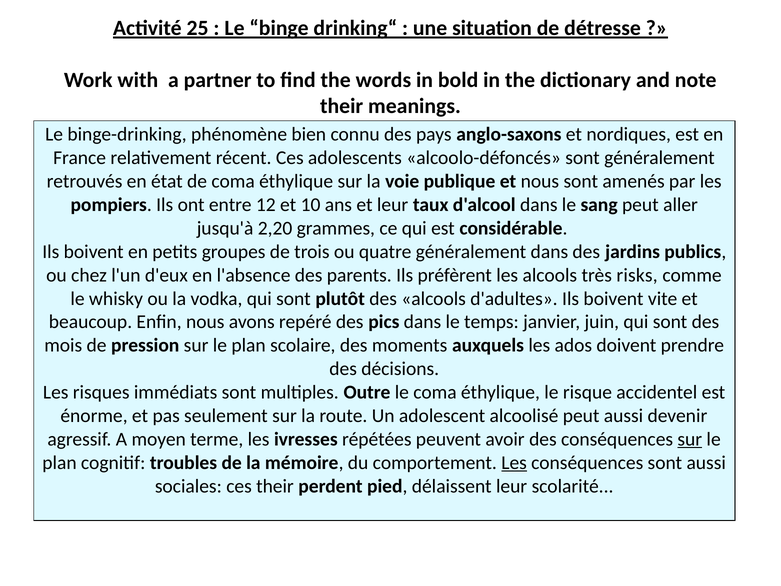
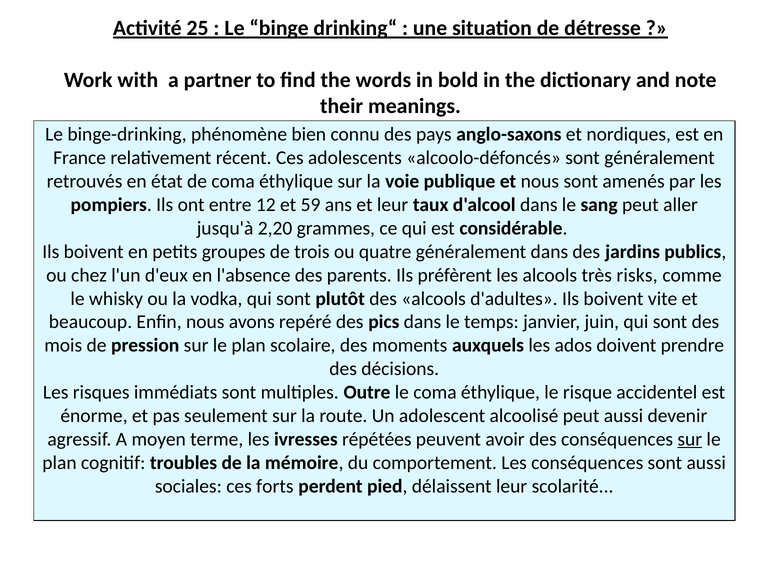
10: 10 -> 59
Les at (514, 462) underline: present -> none
ces their: their -> forts
